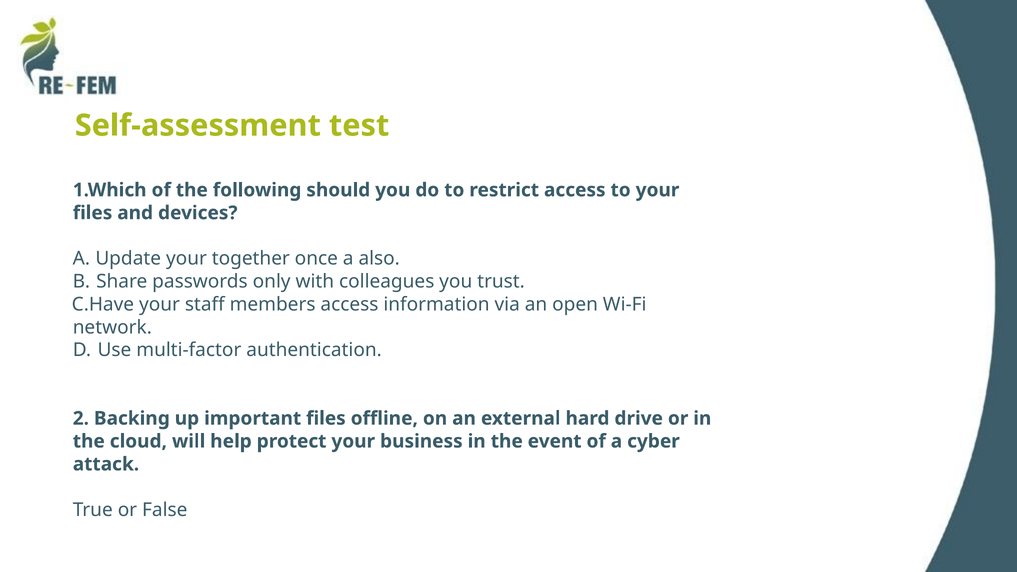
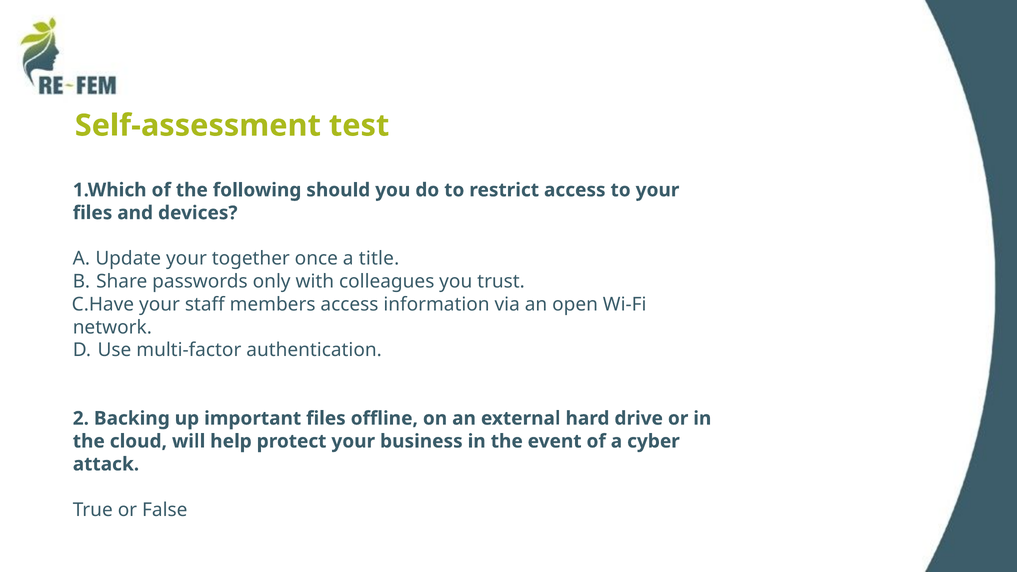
also: also -> title
